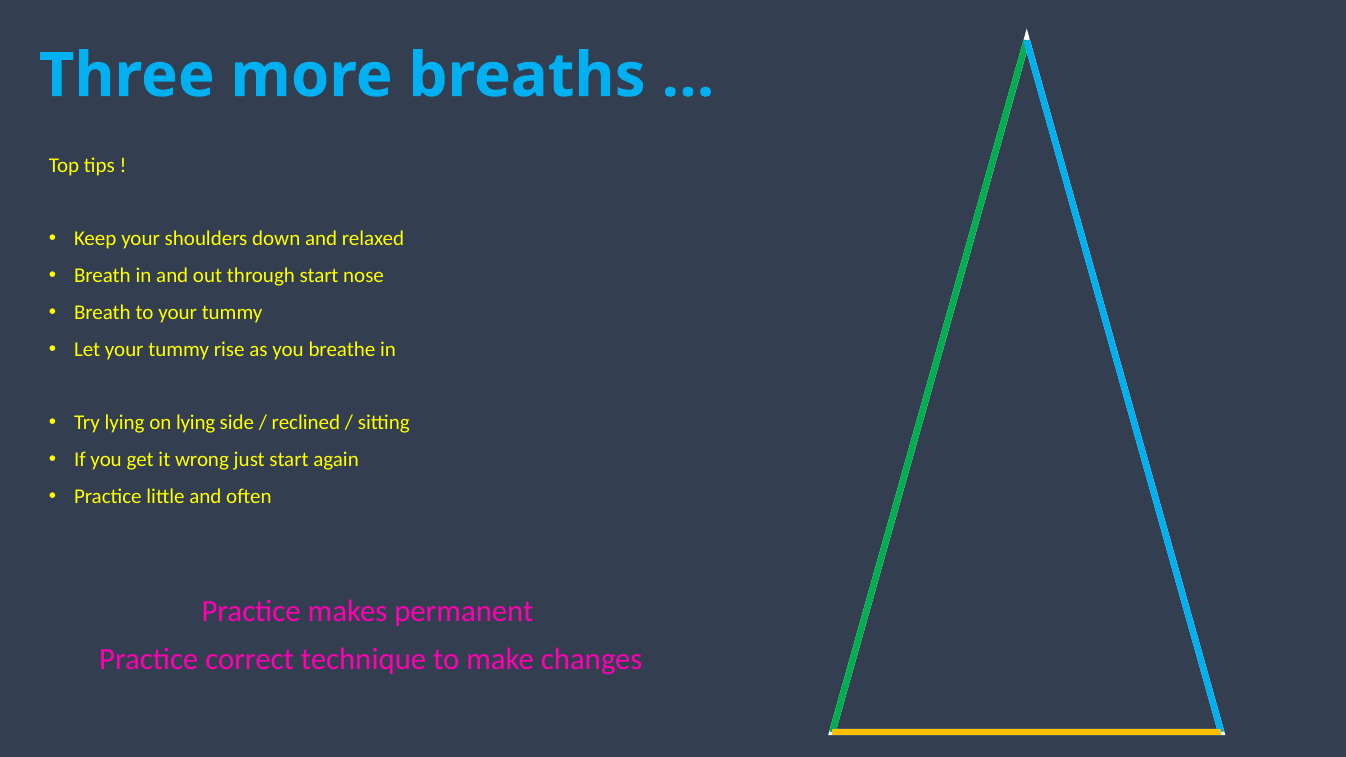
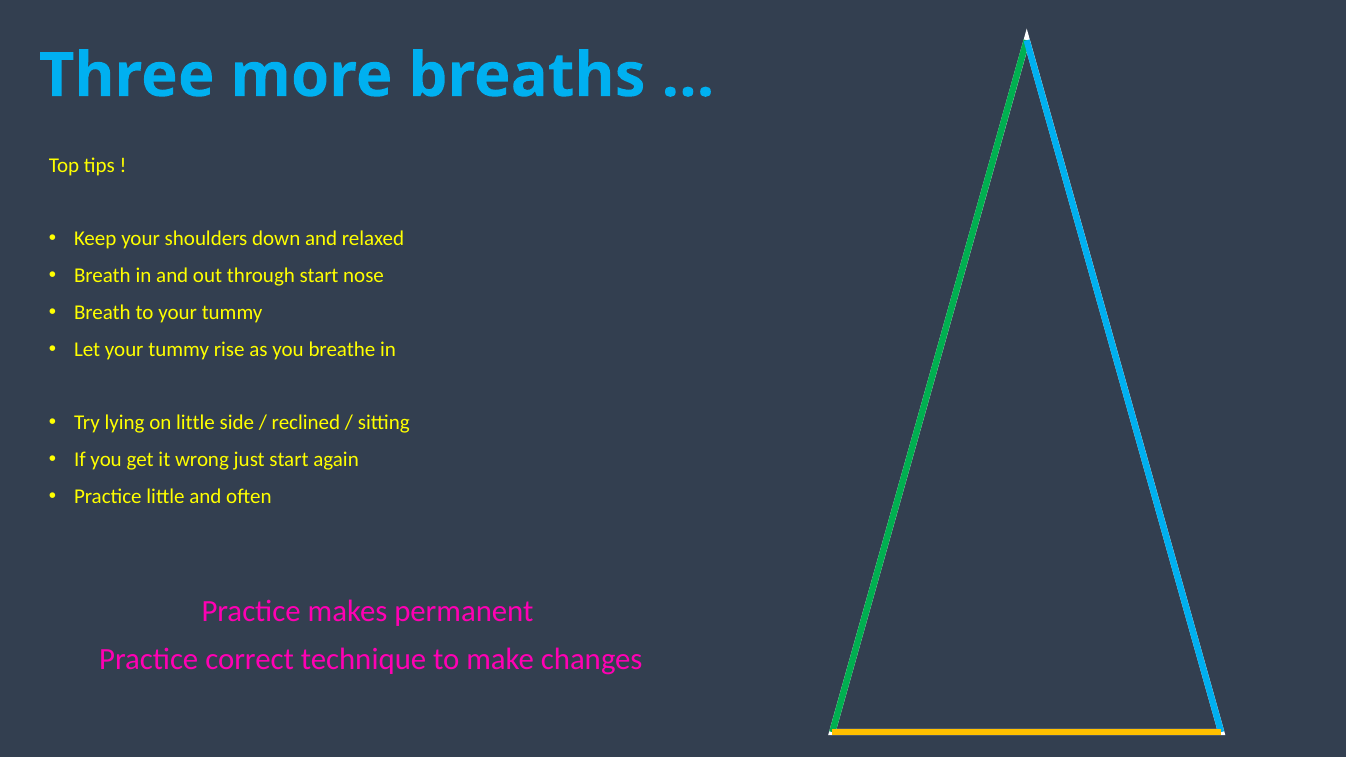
on lying: lying -> little
